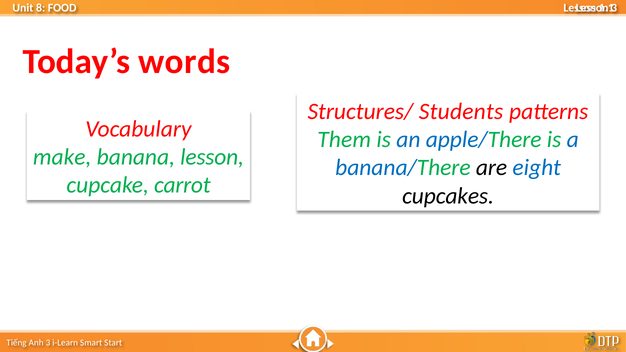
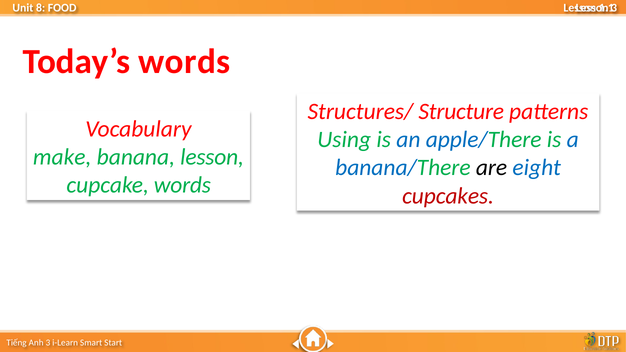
Students: Students -> Structure
Them: Them -> Using
cupcake carrot: carrot -> words
cupcakes colour: black -> red
